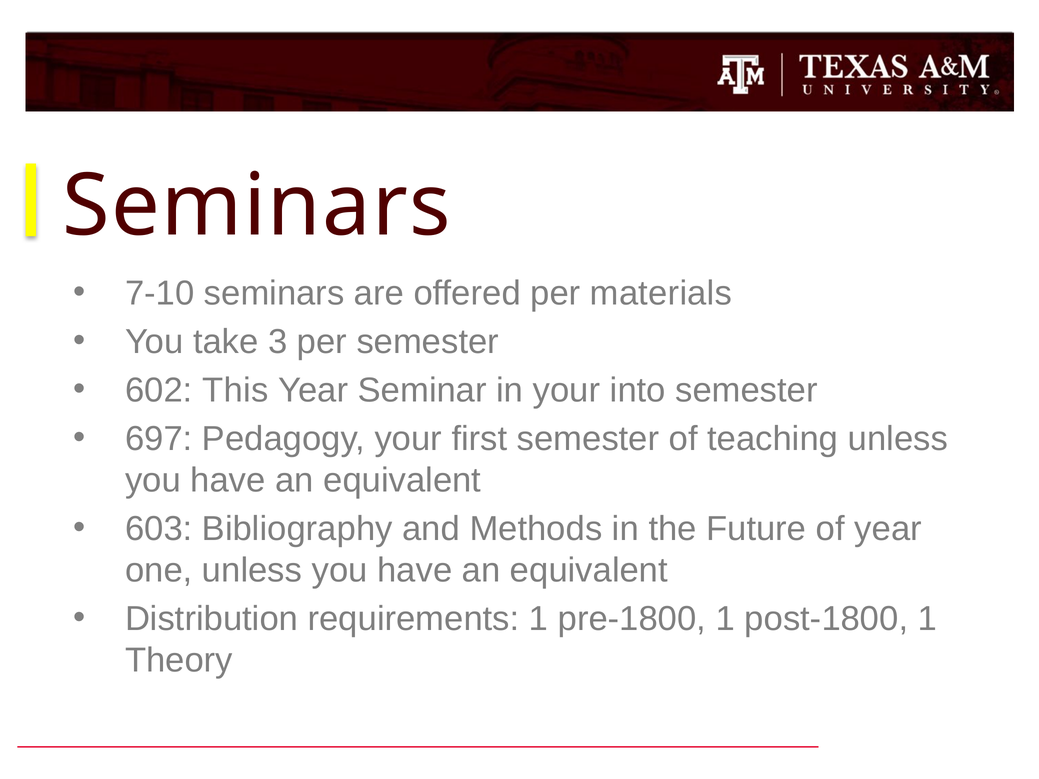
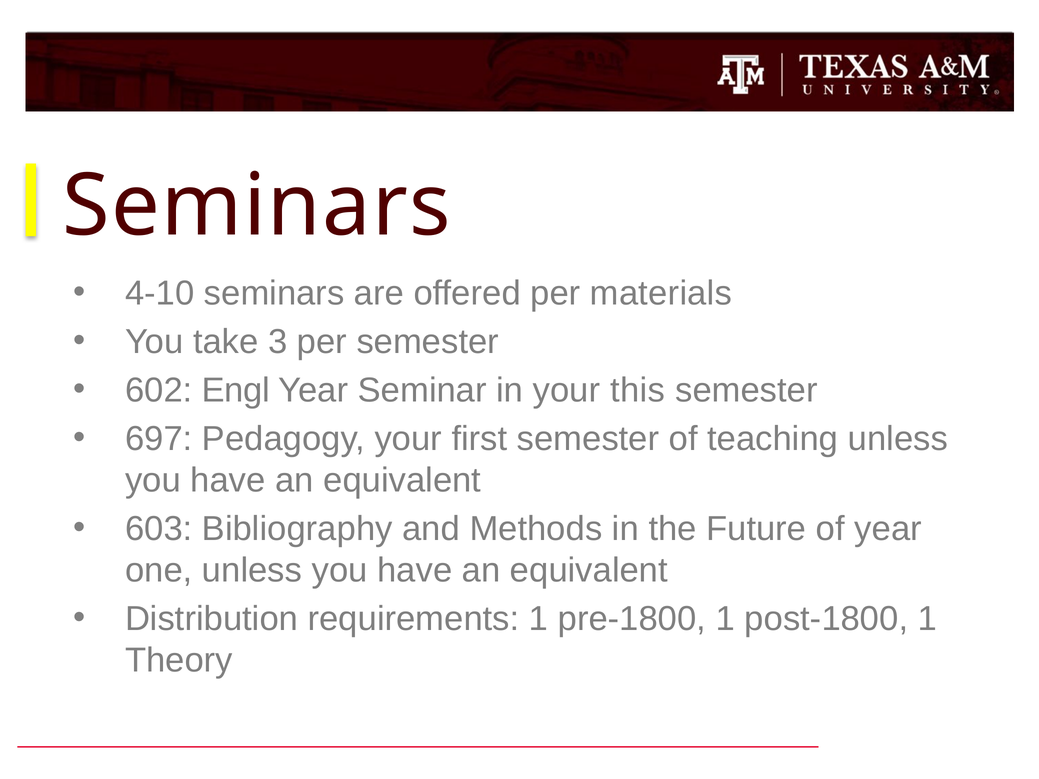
7-10: 7-10 -> 4-10
This: This -> Engl
into: into -> this
